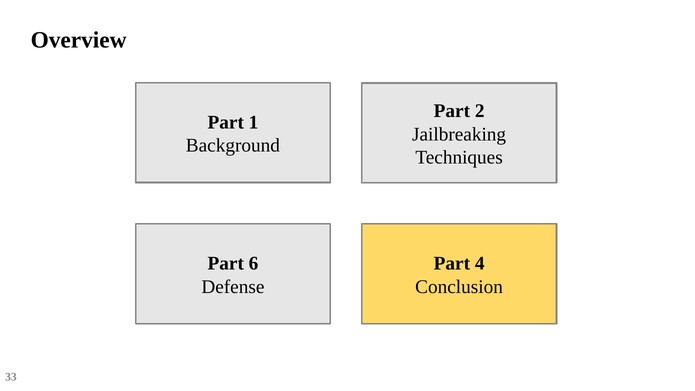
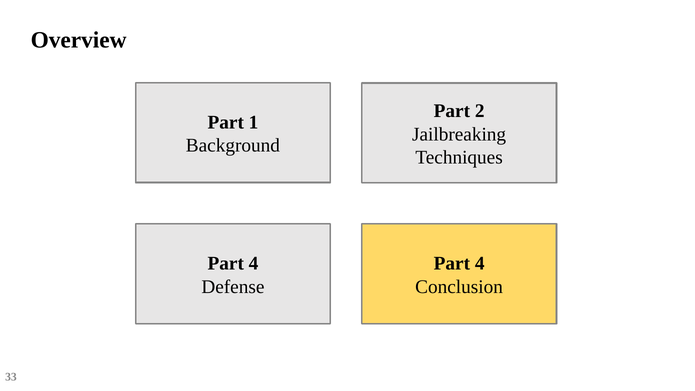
6 at (254, 264): 6 -> 4
